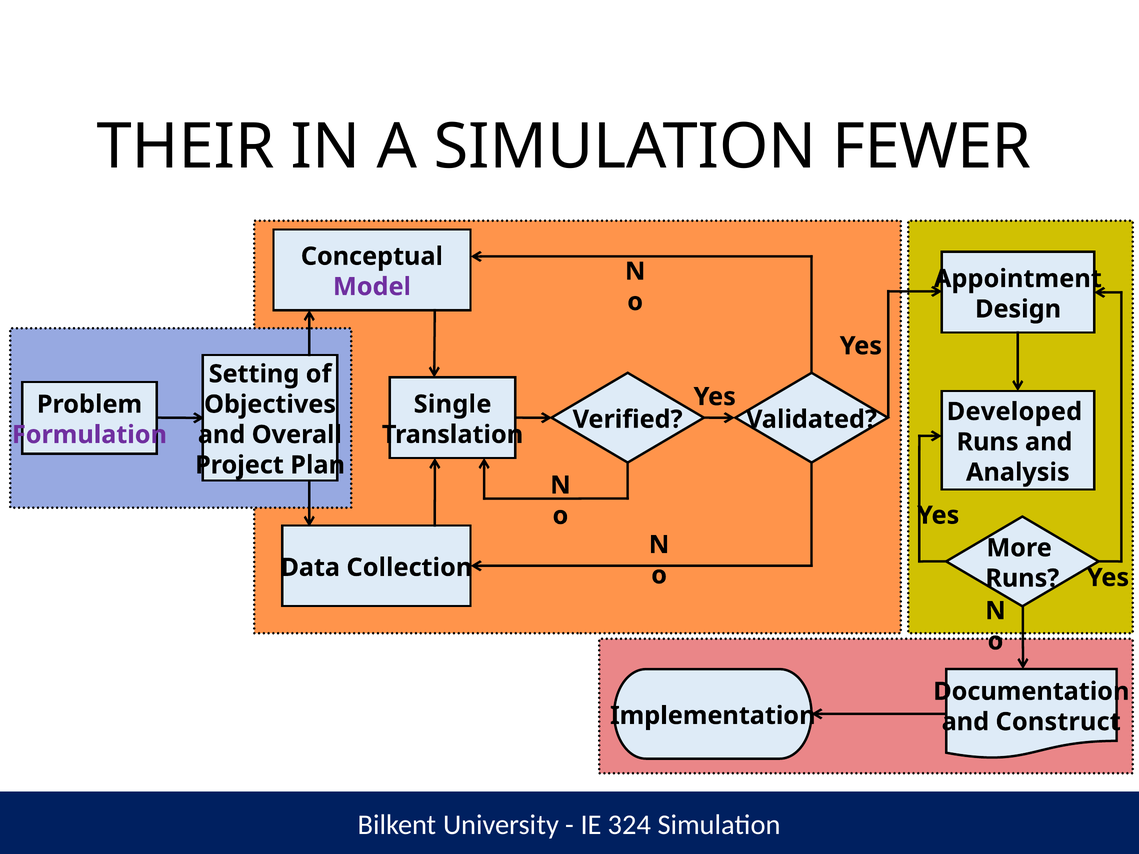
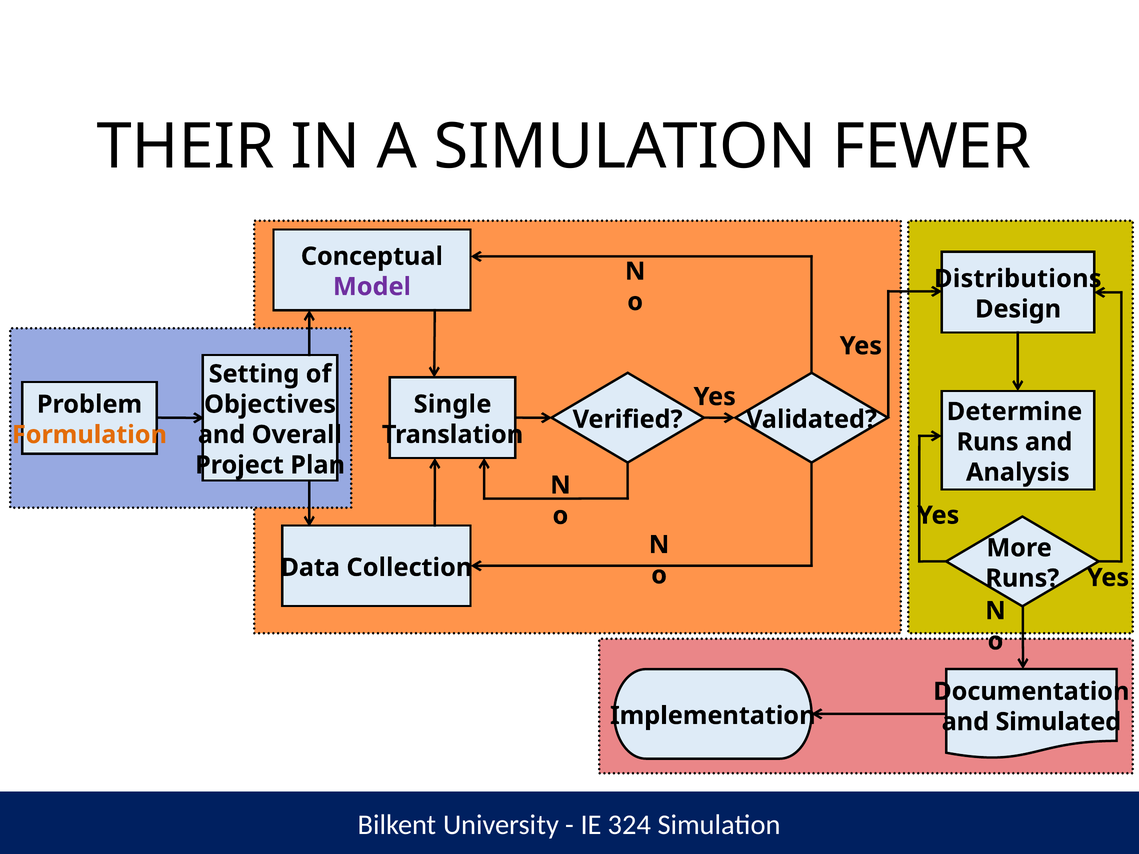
Appointment: Appointment -> Distributions
Developed: Developed -> Determine
Formulation colour: purple -> orange
Construct: Construct -> Simulated
